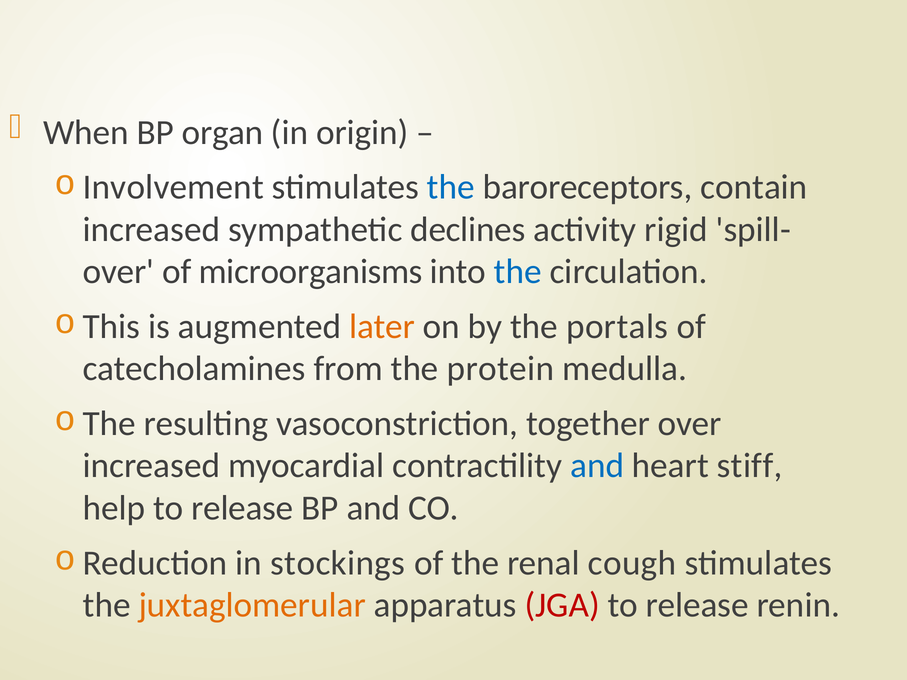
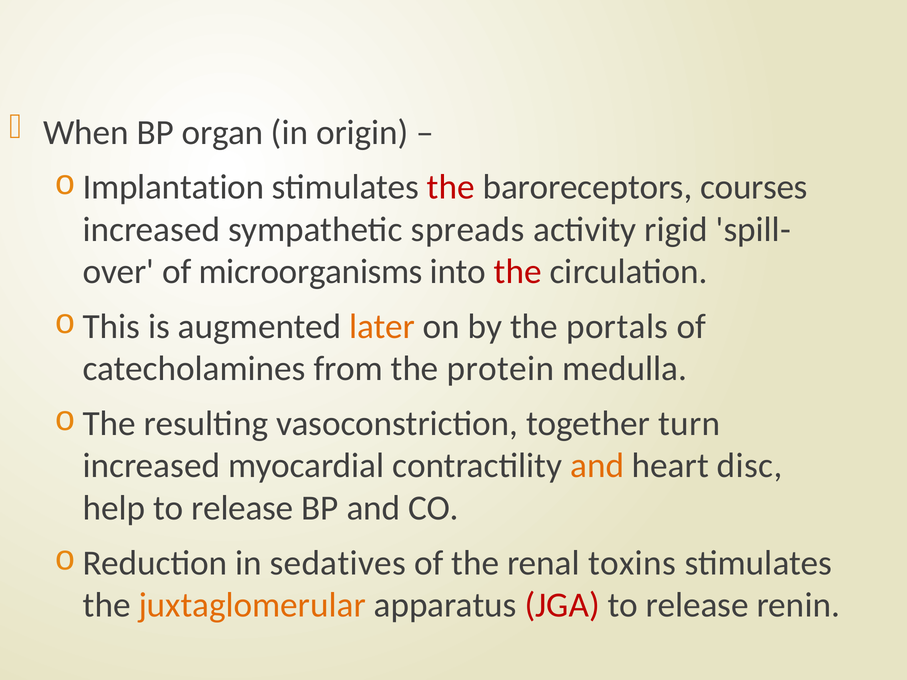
Involvement: Involvement -> Implantation
the at (451, 187) colour: blue -> red
contain: contain -> courses
declines: declines -> spreads
the at (518, 272) colour: blue -> red
together over: over -> turn
and at (597, 466) colour: blue -> orange
stiff: stiff -> disc
stockings: stockings -> sedatives
cough: cough -> toxins
